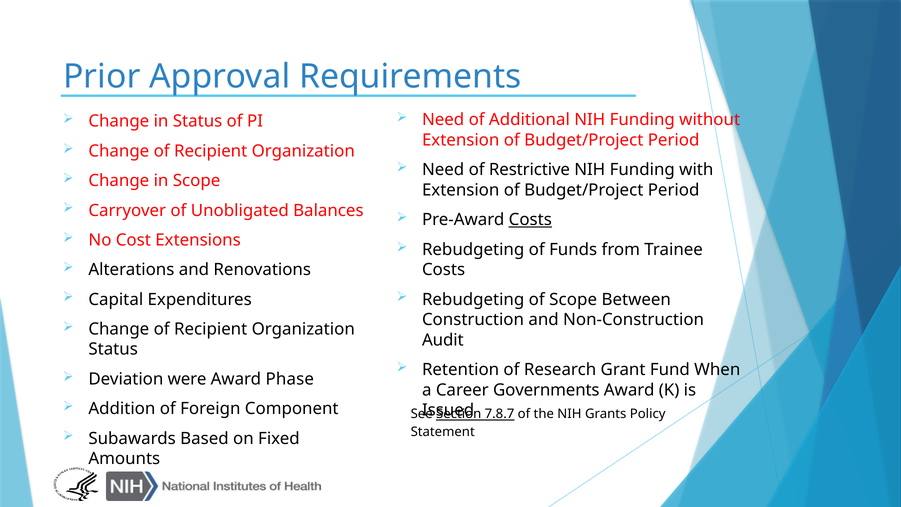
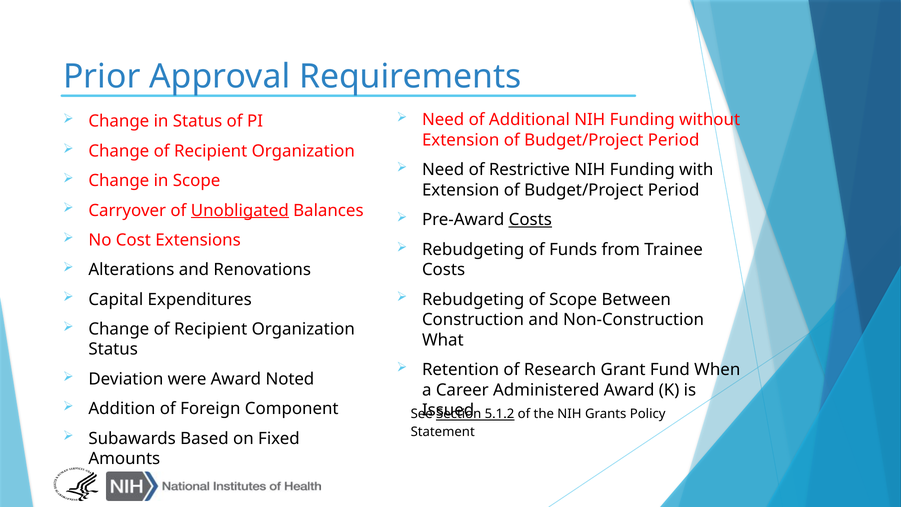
Unobligated underline: none -> present
Audit: Audit -> What
Phase: Phase -> Noted
Governments: Governments -> Administered
7.8.7: 7.8.7 -> 5.1.2
